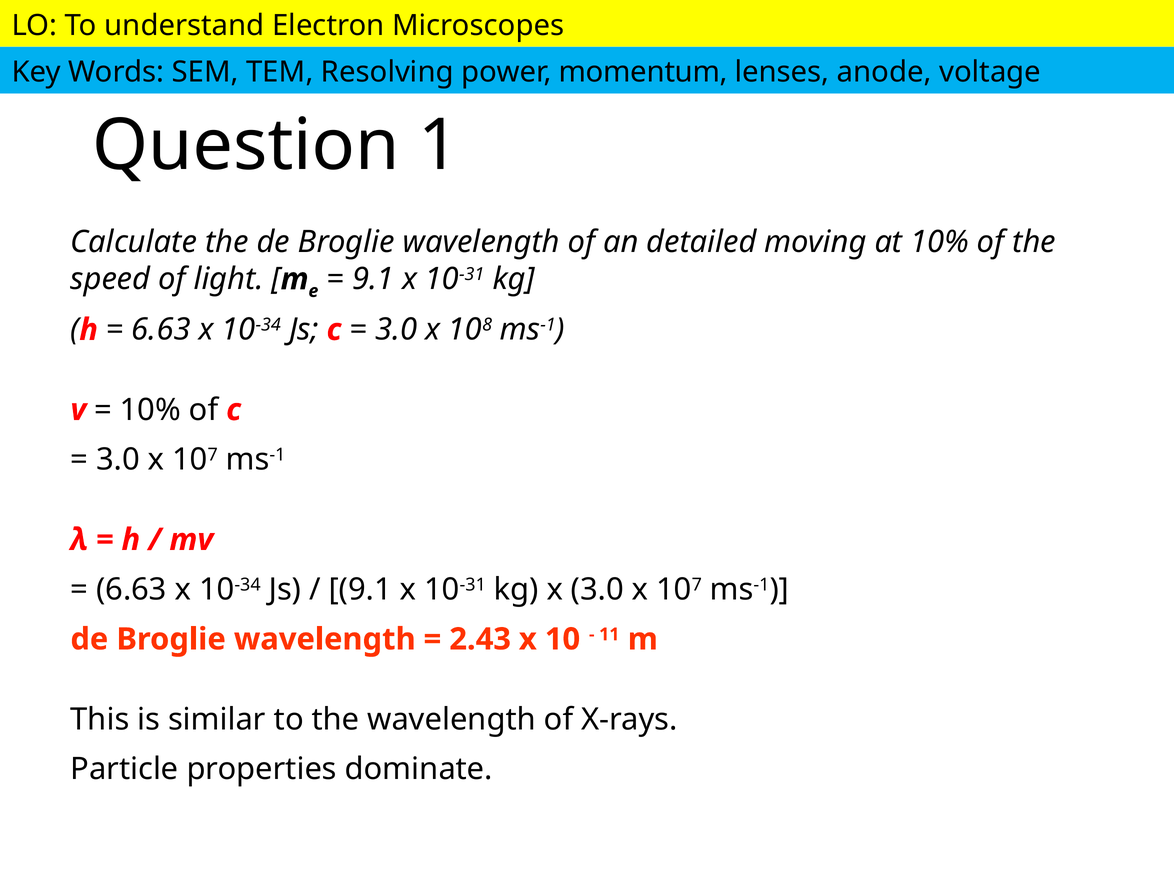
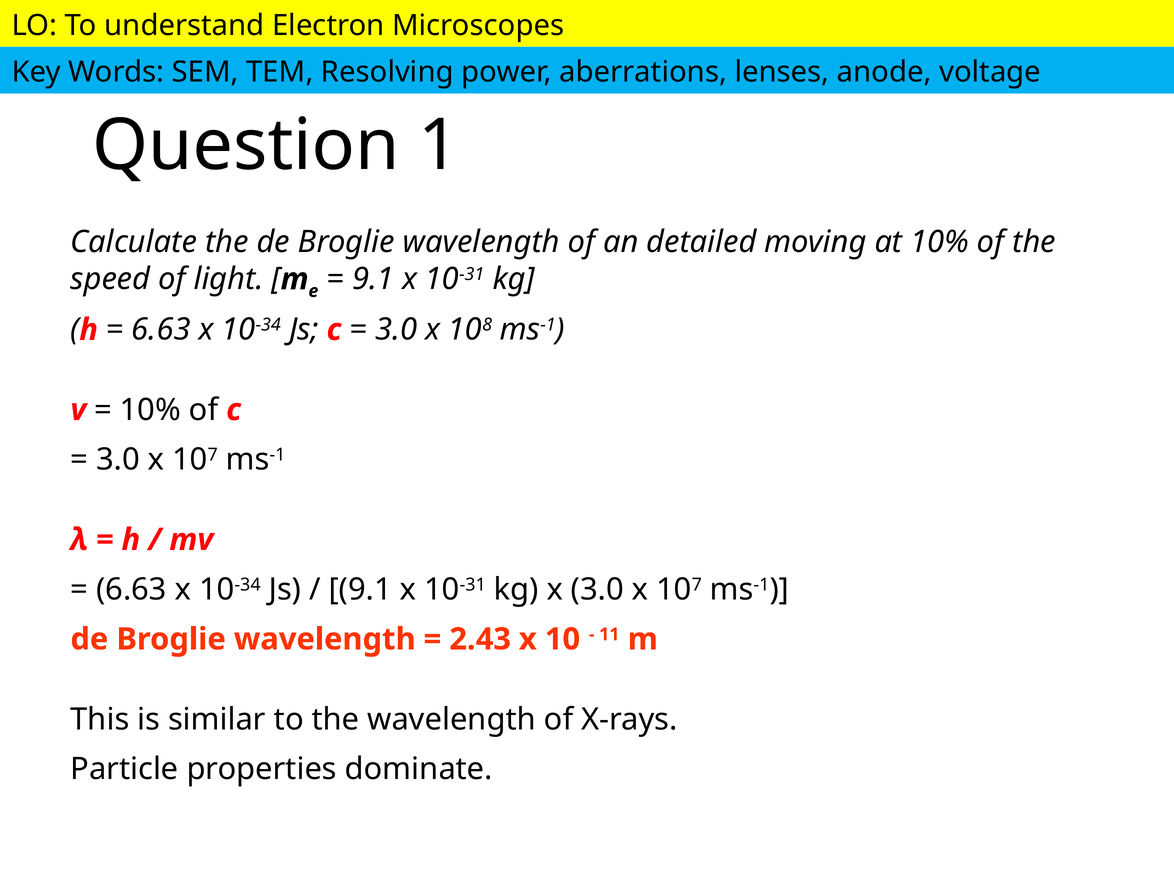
momentum: momentum -> aberrations
